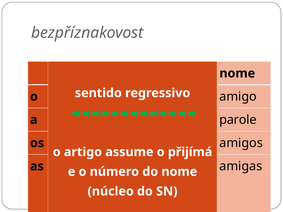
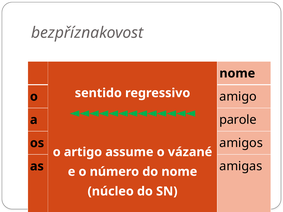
přijímá: přijímá -> vázané
